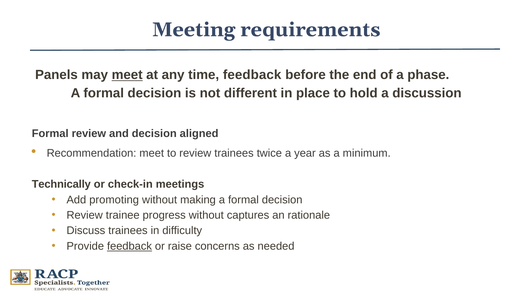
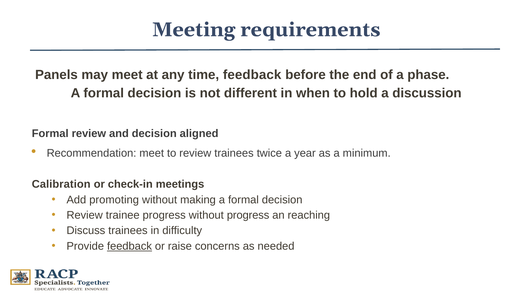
meet at (127, 75) underline: present -> none
place: place -> when
Technically: Technically -> Calibration
without captures: captures -> progress
rationale: rationale -> reaching
